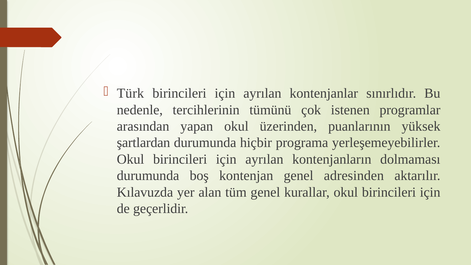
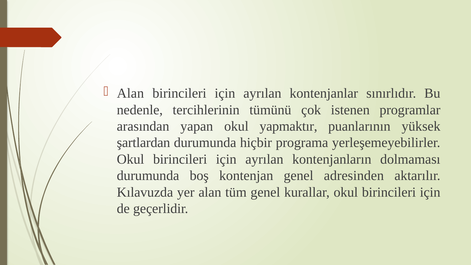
Türk at (130, 93): Türk -> Alan
üzerinden: üzerinden -> yapmaktır
